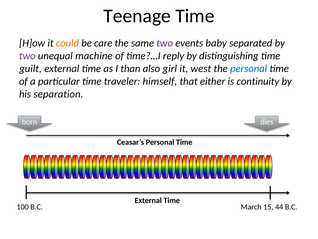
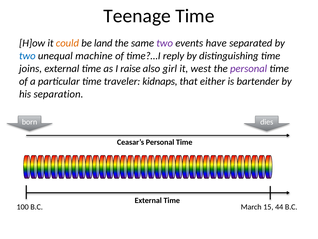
care: care -> land
baby: baby -> have
two at (27, 56) colour: purple -> blue
guilt: guilt -> joins
than: than -> raise
personal at (249, 68) colour: blue -> purple
himself: himself -> kidnaps
continuity: continuity -> bartender
